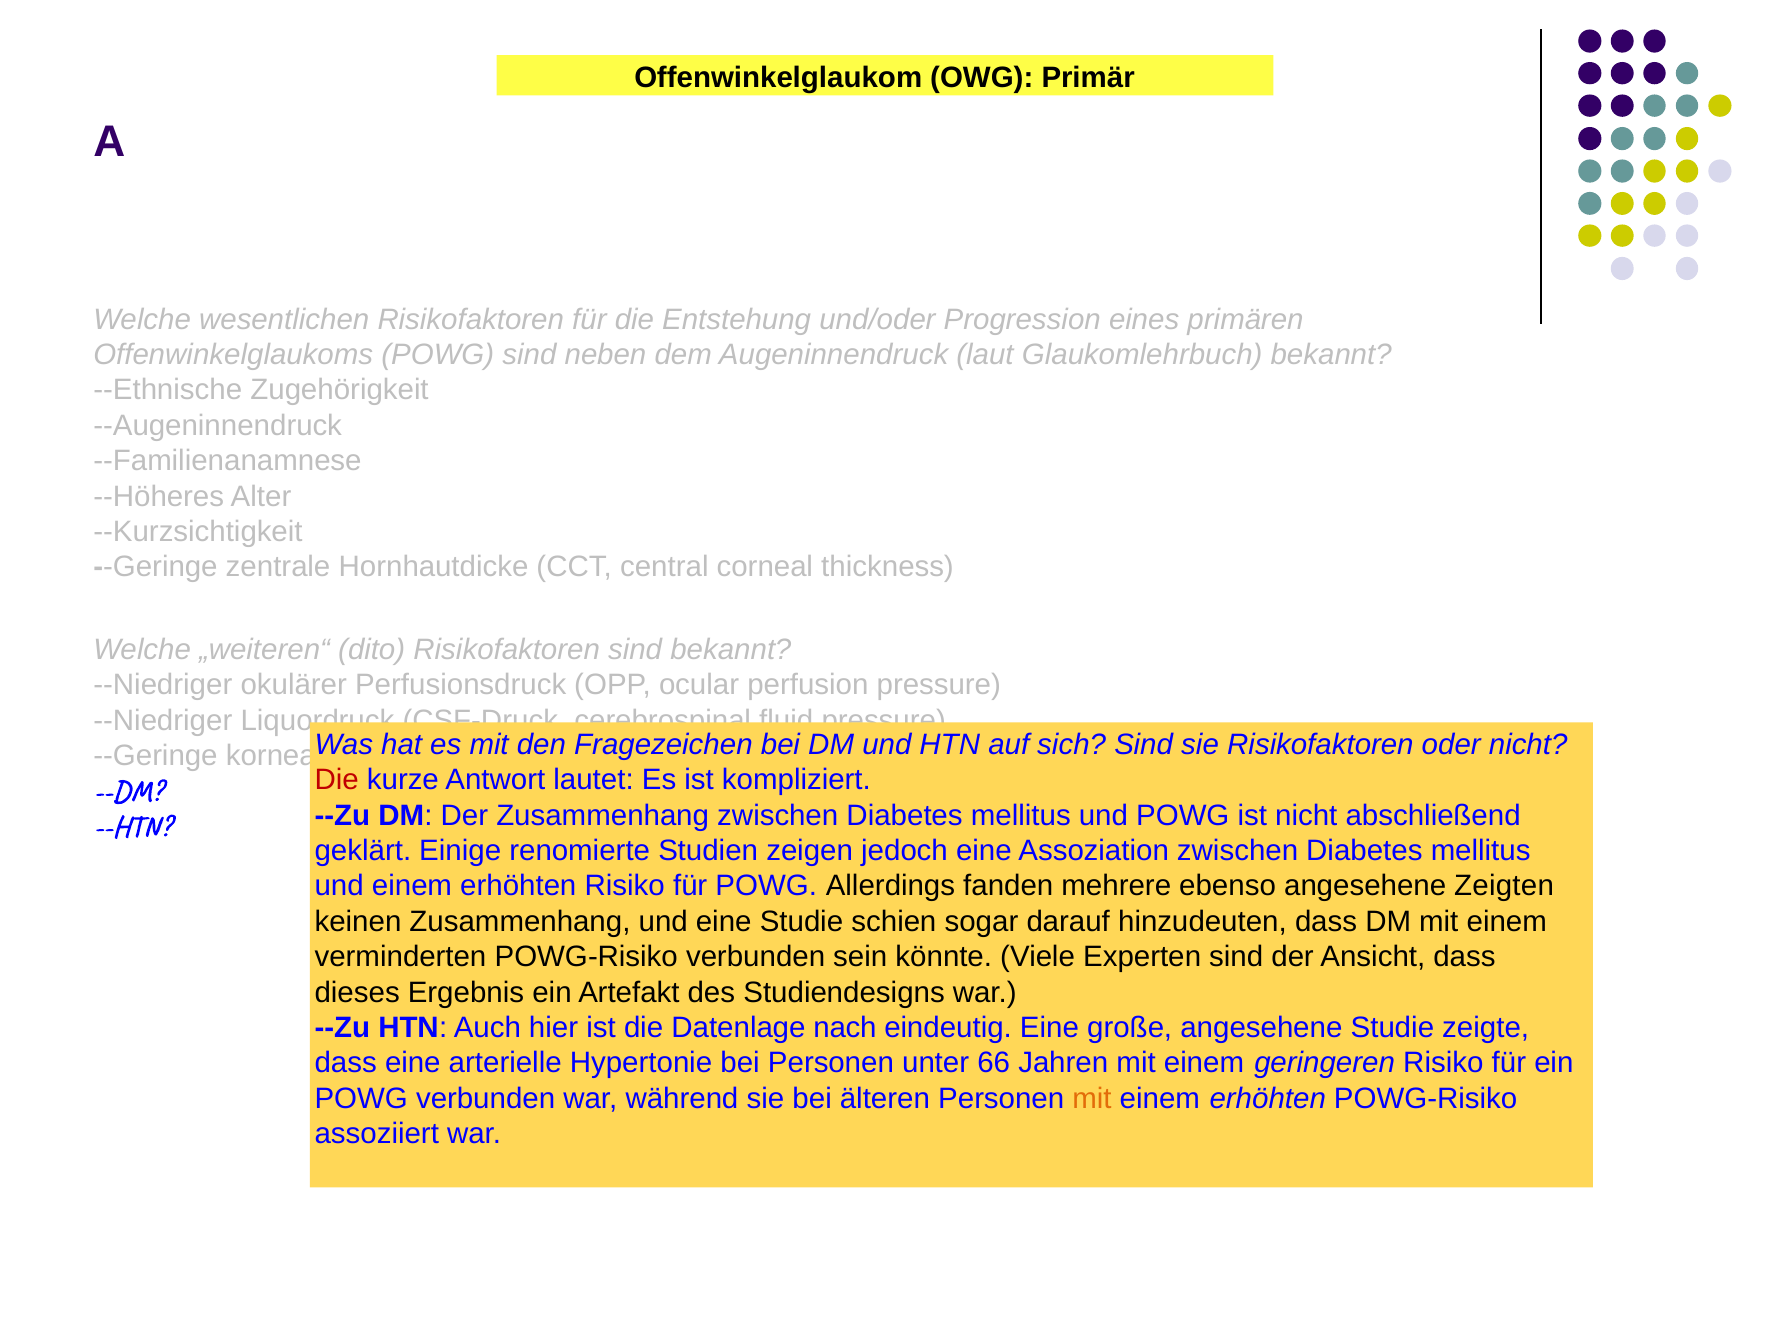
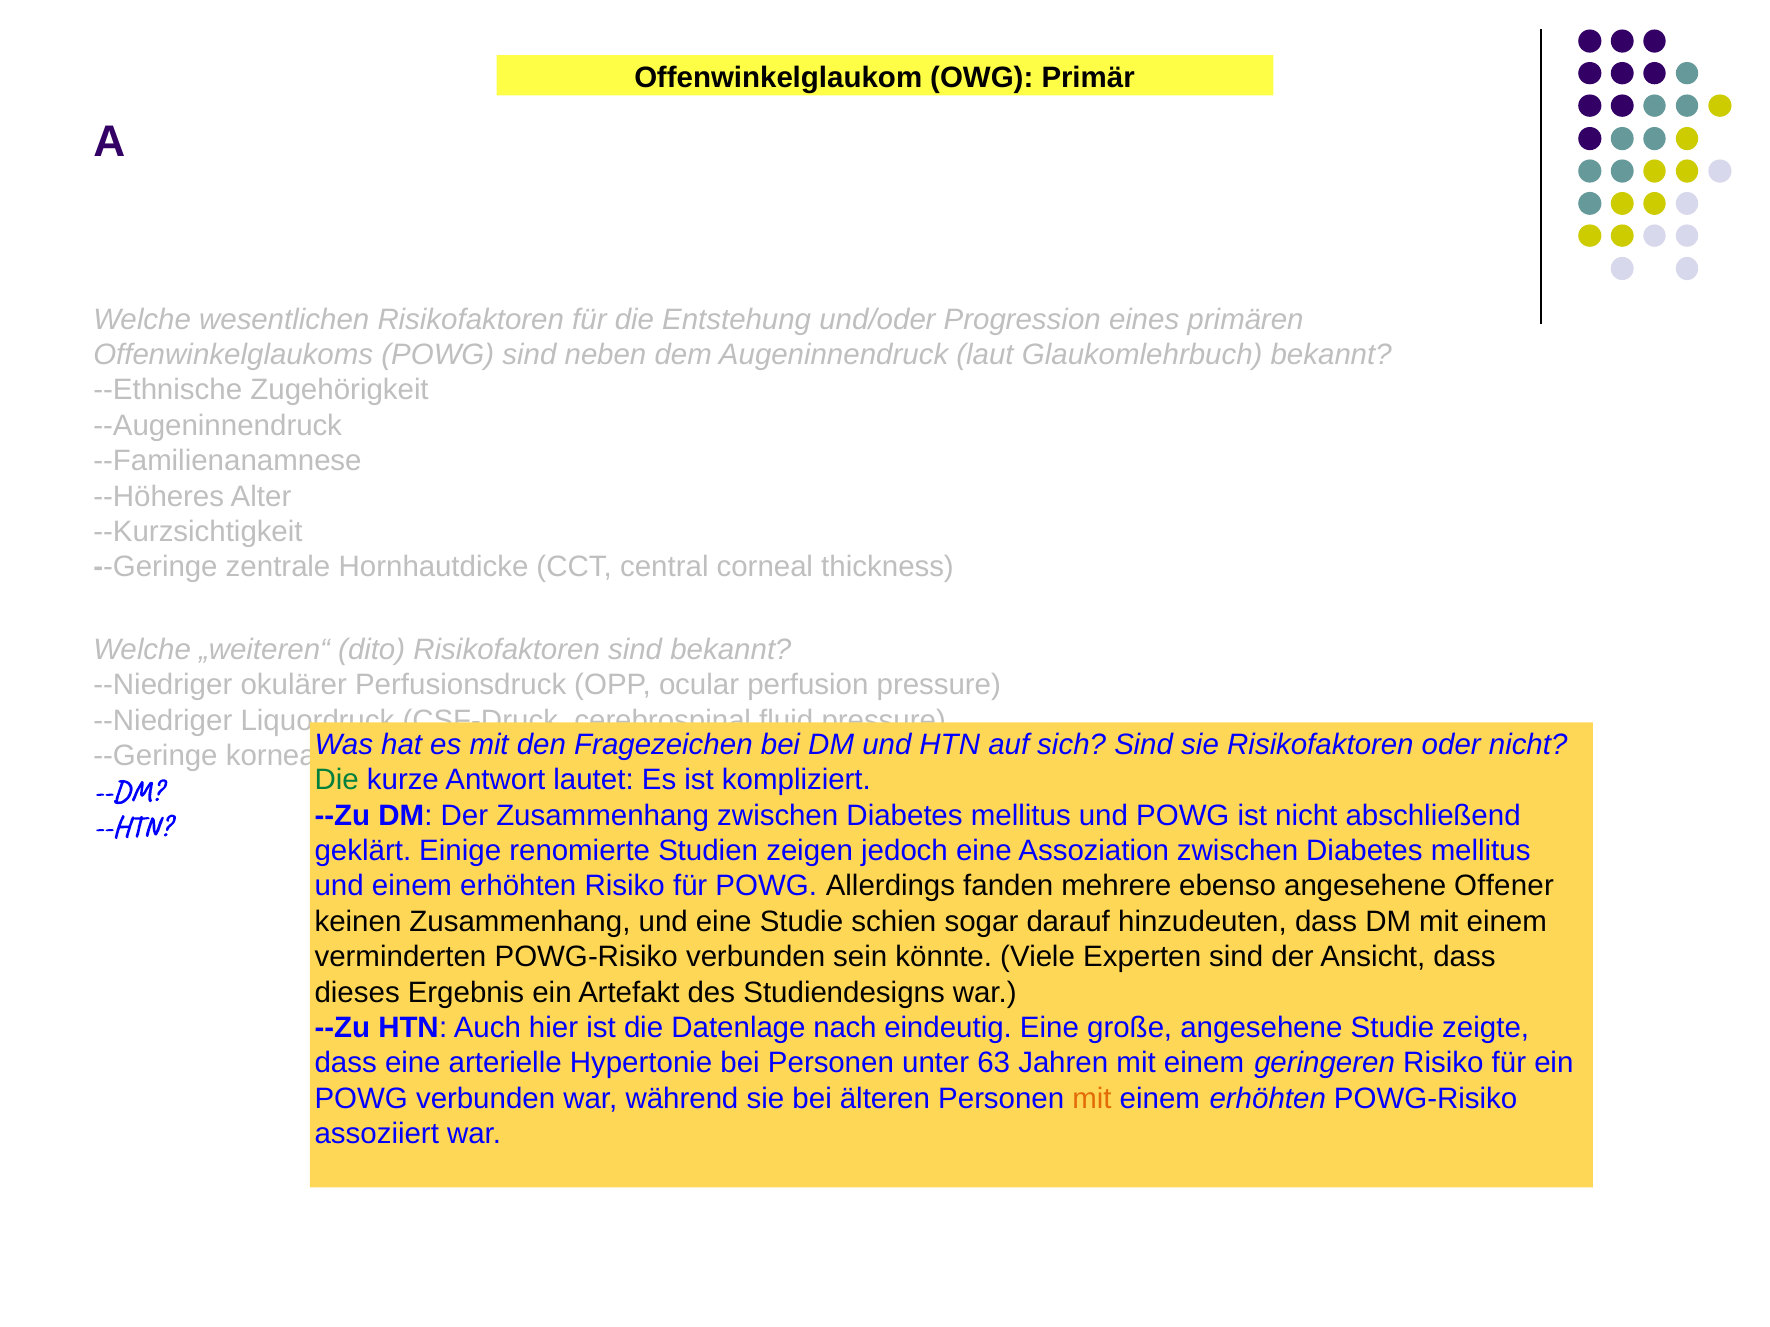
Die at (337, 780) colour: red -> green
angesehene Zeigten: Zeigten -> Offener
66: 66 -> 63
